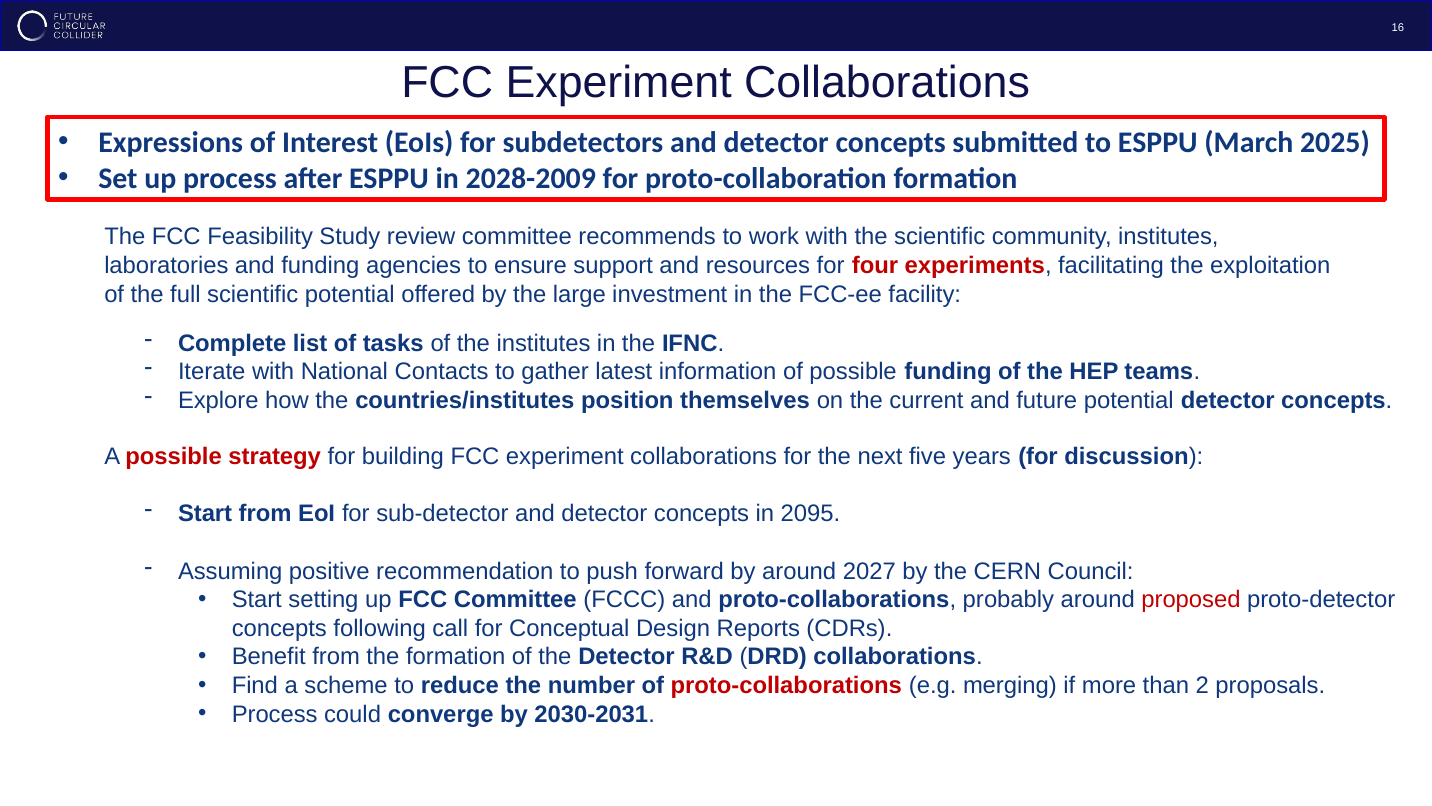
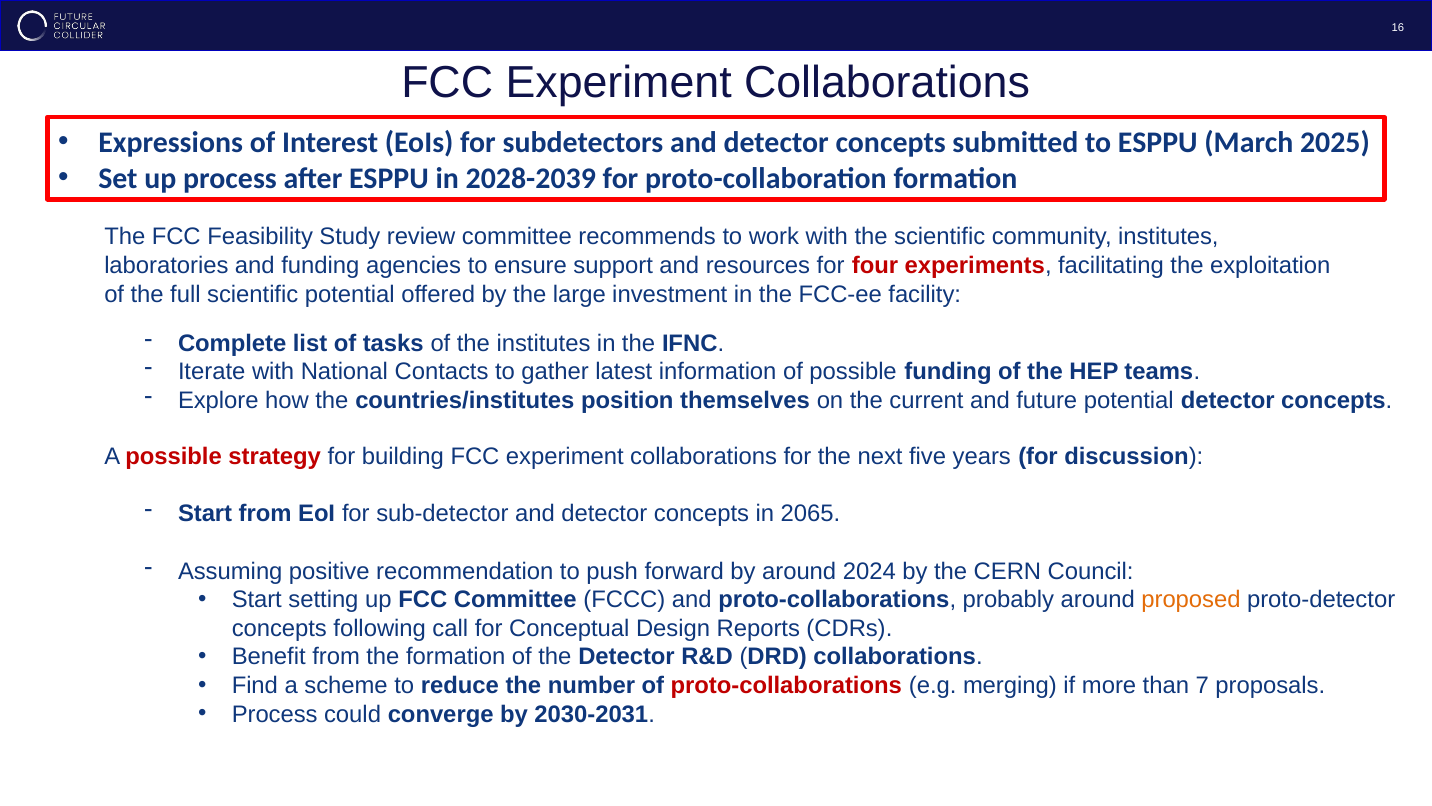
2028-2009: 2028-2009 -> 2028-2039
2095: 2095 -> 2065
2027: 2027 -> 2024
proposed colour: red -> orange
2: 2 -> 7
